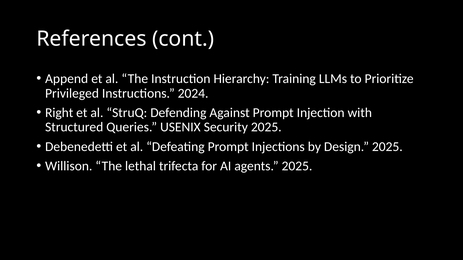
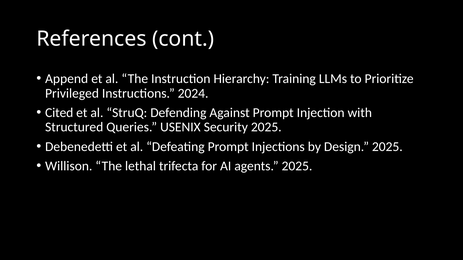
Right: Right -> Cited
